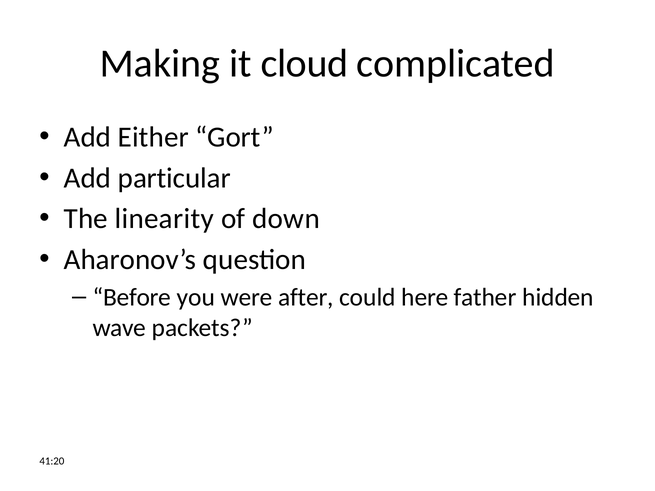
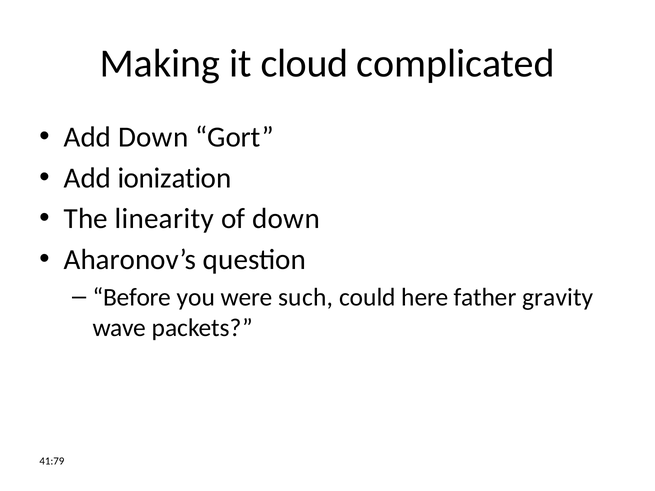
Add Either: Either -> Down
particular: particular -> ionization
after: after -> such
hidden: hidden -> gravity
41:20: 41:20 -> 41:79
